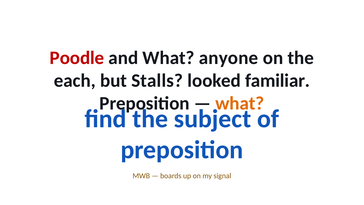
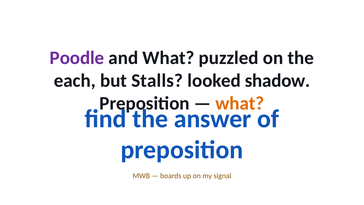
Poodle colour: red -> purple
anyone: anyone -> puzzled
familiar: familiar -> shadow
subject: subject -> answer
